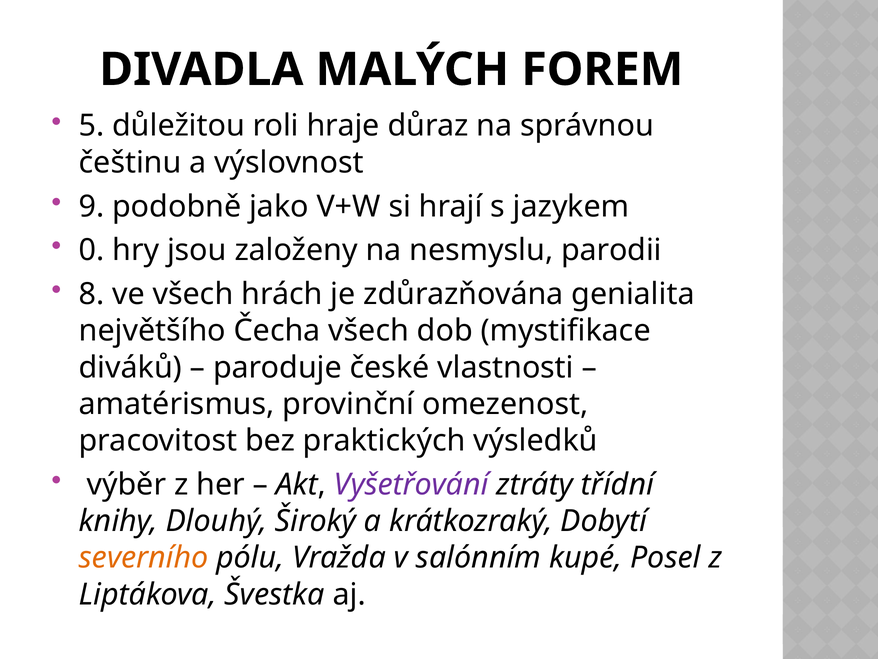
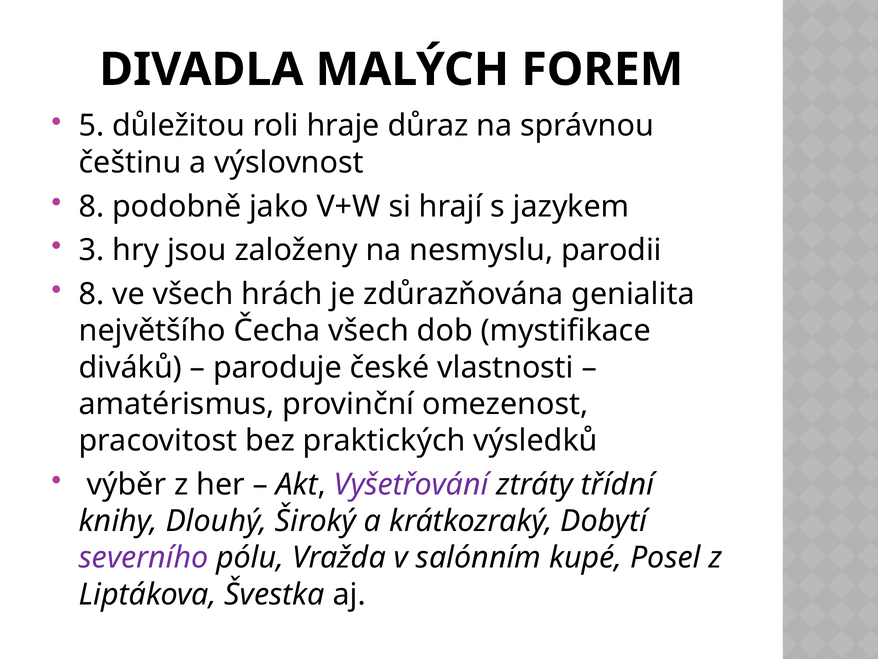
9 at (92, 206): 9 -> 8
0: 0 -> 3
severního colour: orange -> purple
